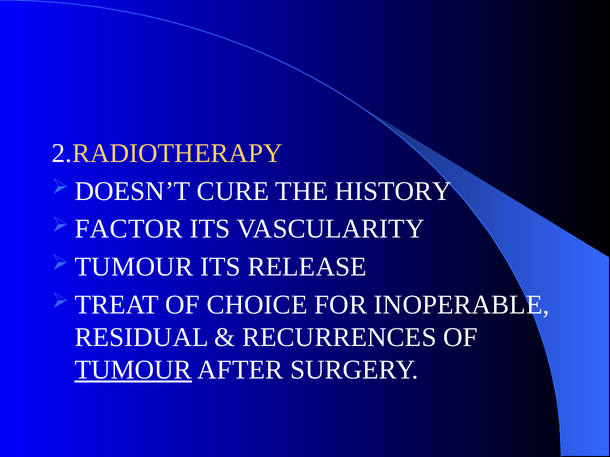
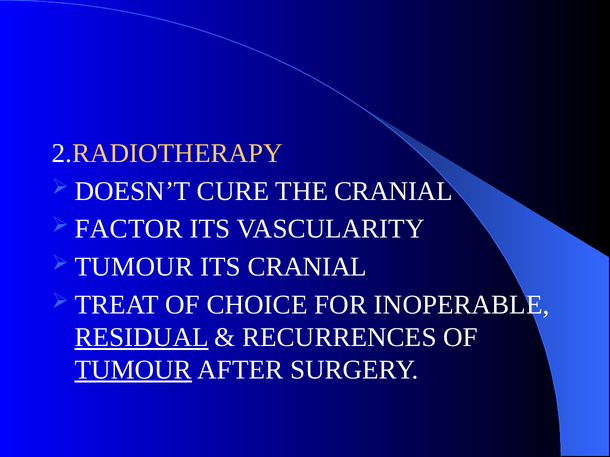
THE HISTORY: HISTORY -> CRANIAL
ITS RELEASE: RELEASE -> CRANIAL
RESIDUAL underline: none -> present
